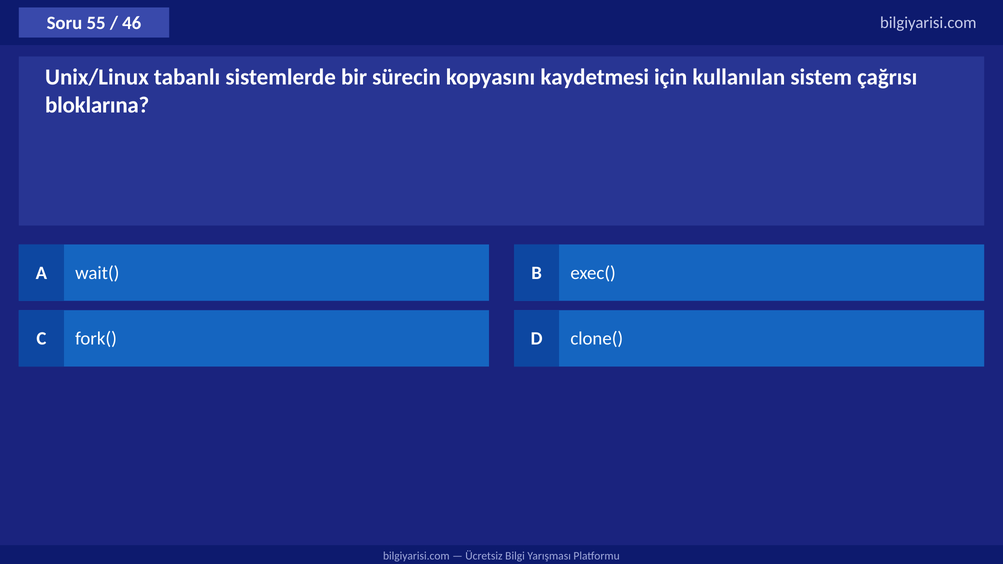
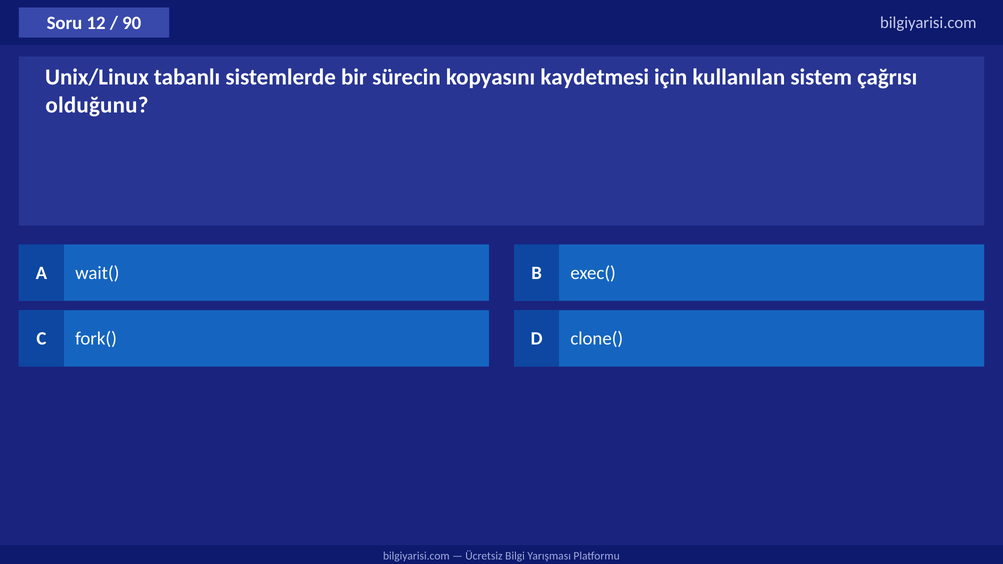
55: 55 -> 12
46: 46 -> 90
bloklarına: bloklarına -> olduğunu
